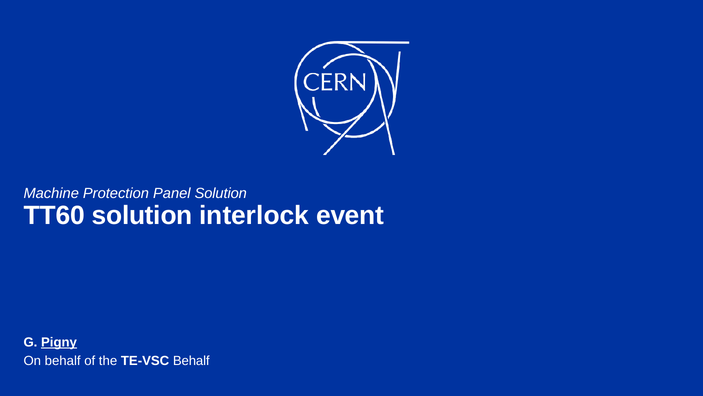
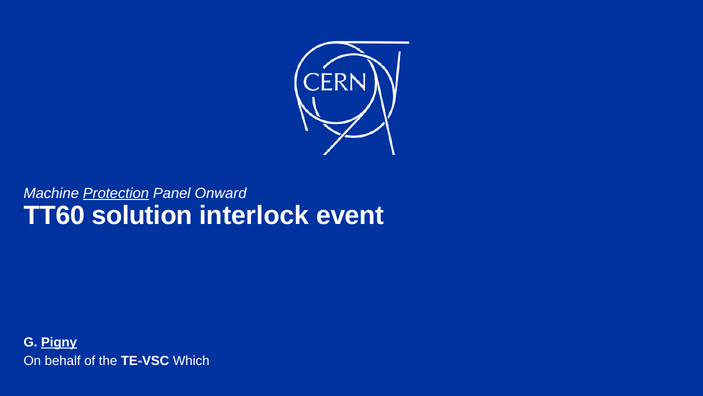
Protection underline: none -> present
Panel Solution: Solution -> Onward
TE-VSC Behalf: Behalf -> Which
